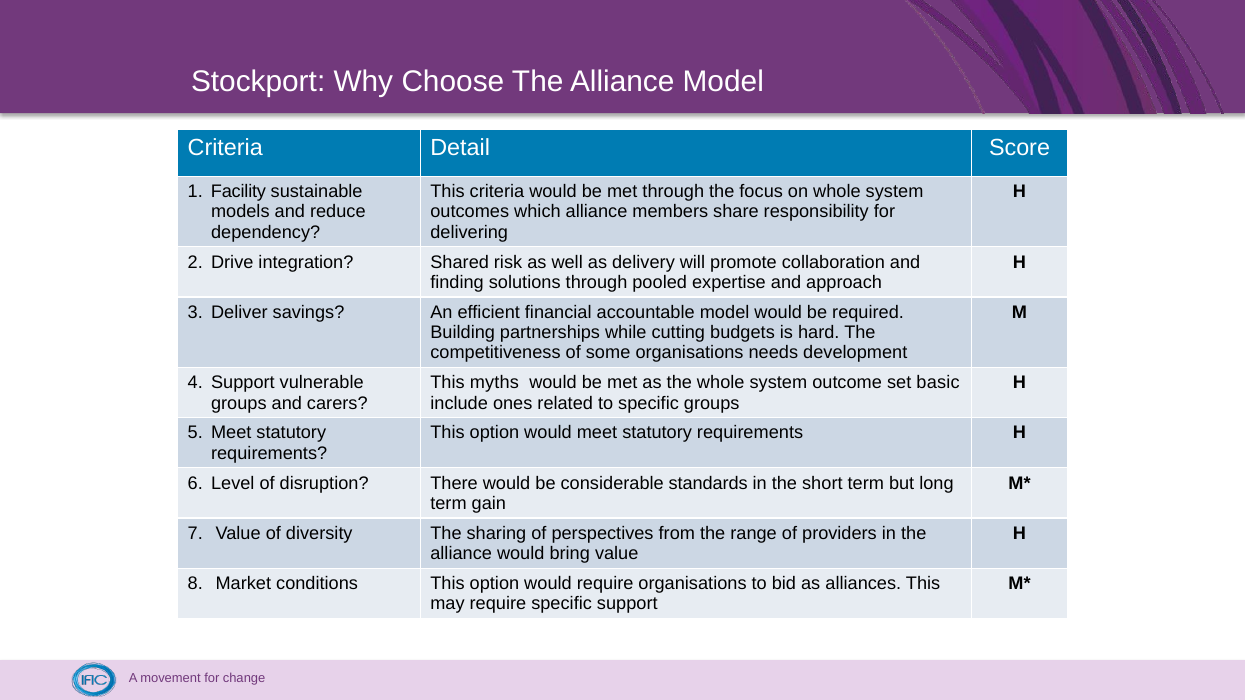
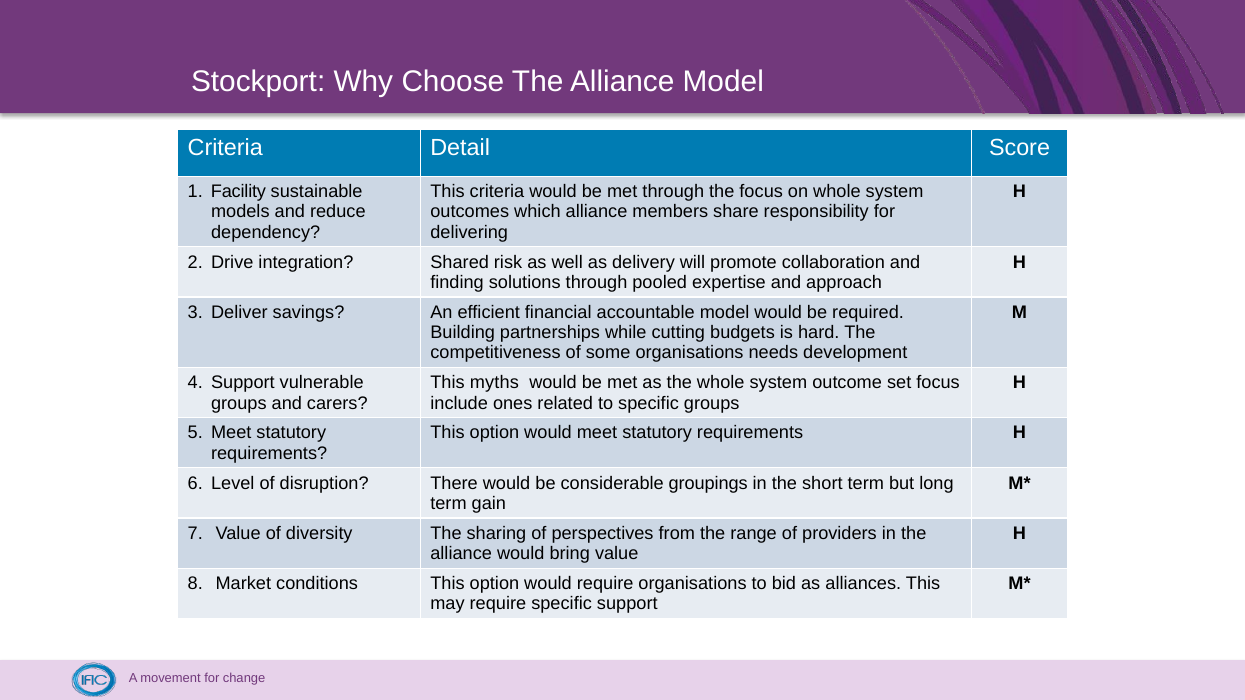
set basic: basic -> focus
standards: standards -> groupings
